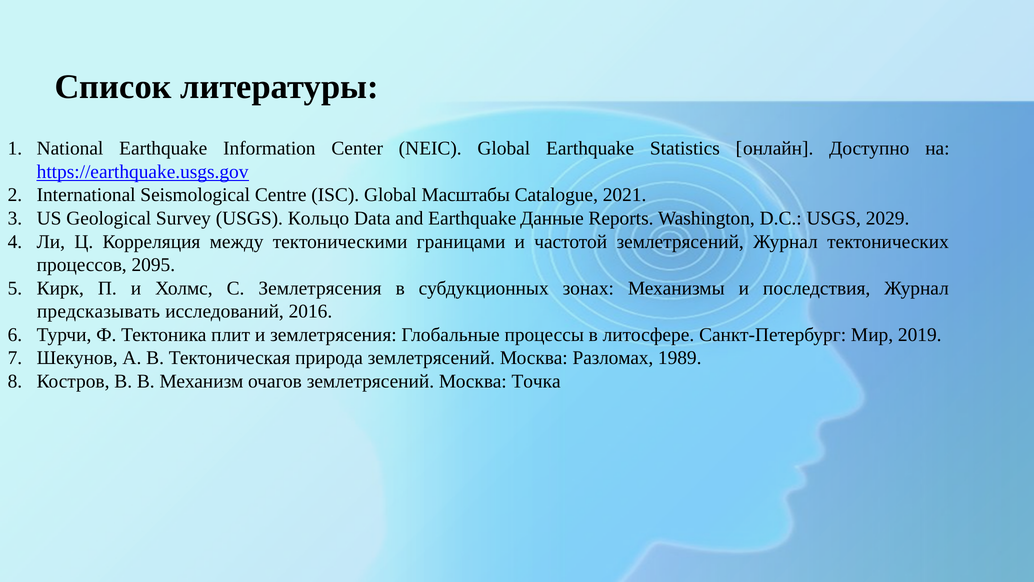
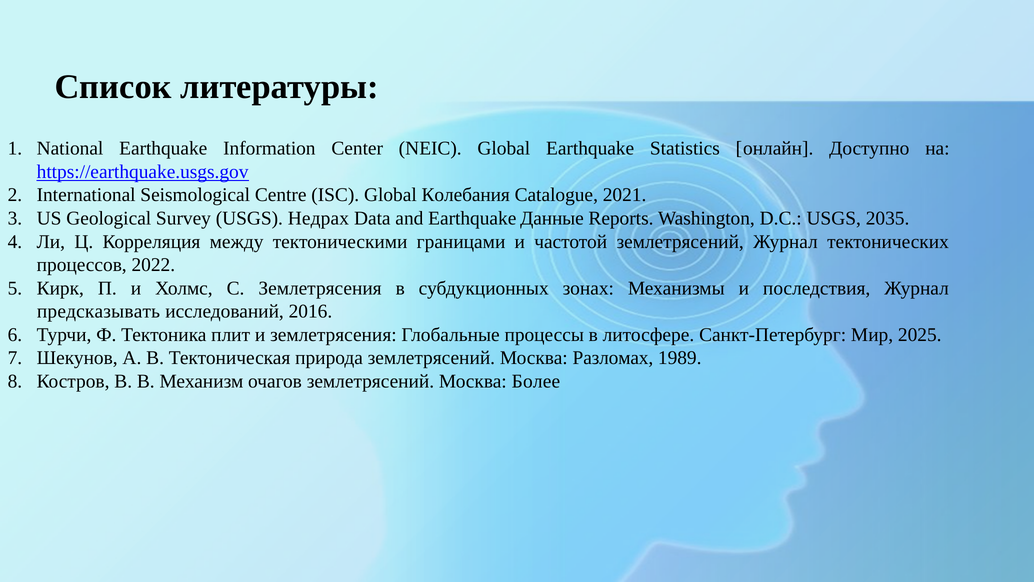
Масштабы: Масштабы -> Колебания
Кольцо: Кольцо -> Недрах
2029: 2029 -> 2035
2095: 2095 -> 2022
2019: 2019 -> 2025
Точка: Точка -> Более
